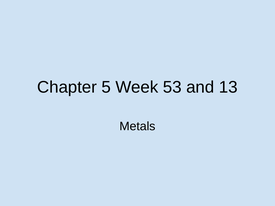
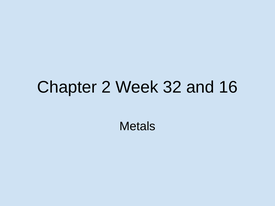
5: 5 -> 2
53: 53 -> 32
13: 13 -> 16
